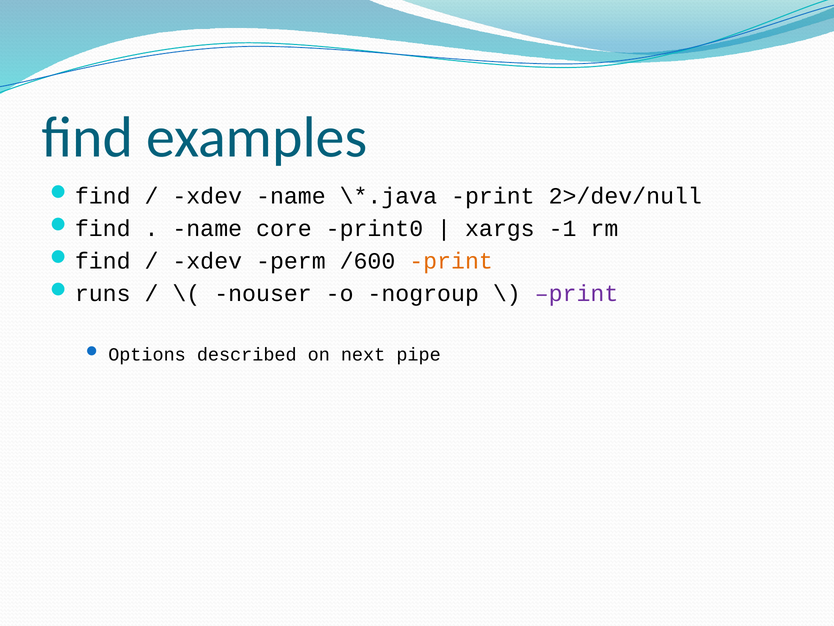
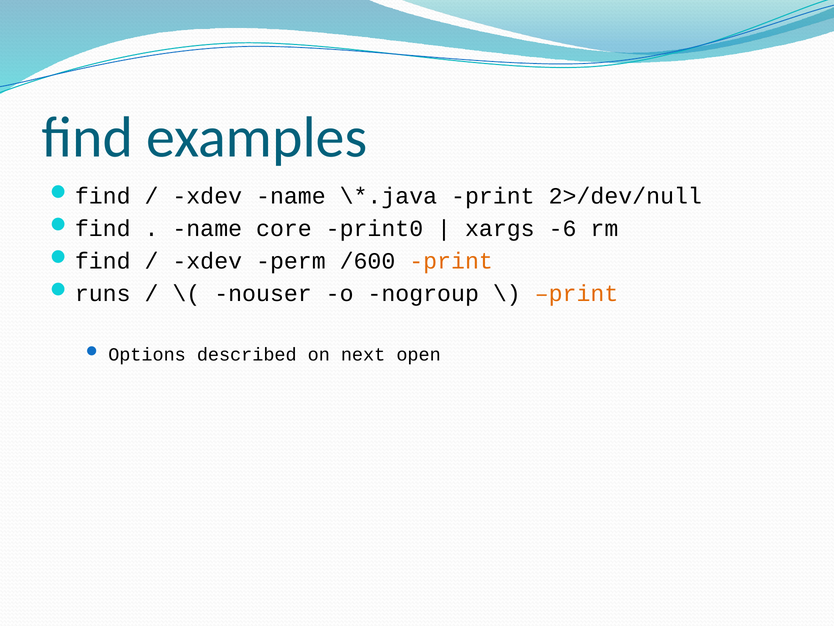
-1: -1 -> -6
print at (577, 293) colour: purple -> orange
pipe: pipe -> open
